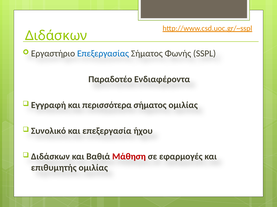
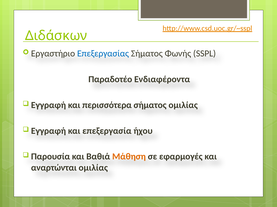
Συνολικό at (48, 131): Συνολικό -> Εγγραφή
Διδάσκων at (50, 157): Διδάσκων -> Παρουσία
Μάθηση colour: red -> orange
επιθυμητής: επιθυμητής -> αναρτώνται
